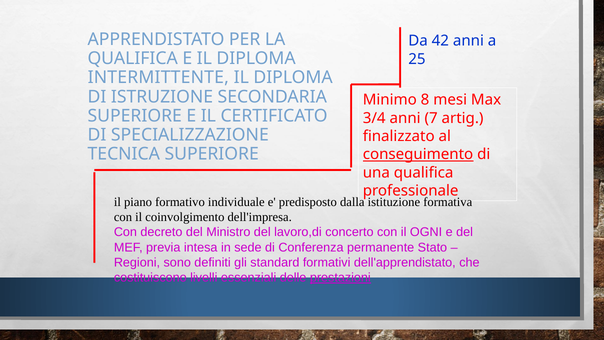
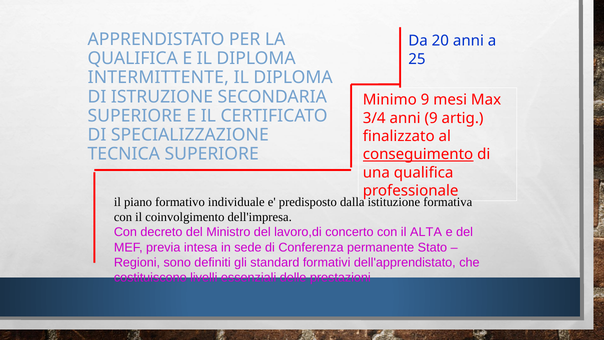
42: 42 -> 20
Minimo 8: 8 -> 9
anni 7: 7 -> 9
OGNI: OGNI -> ALTA
prestazioni underline: present -> none
